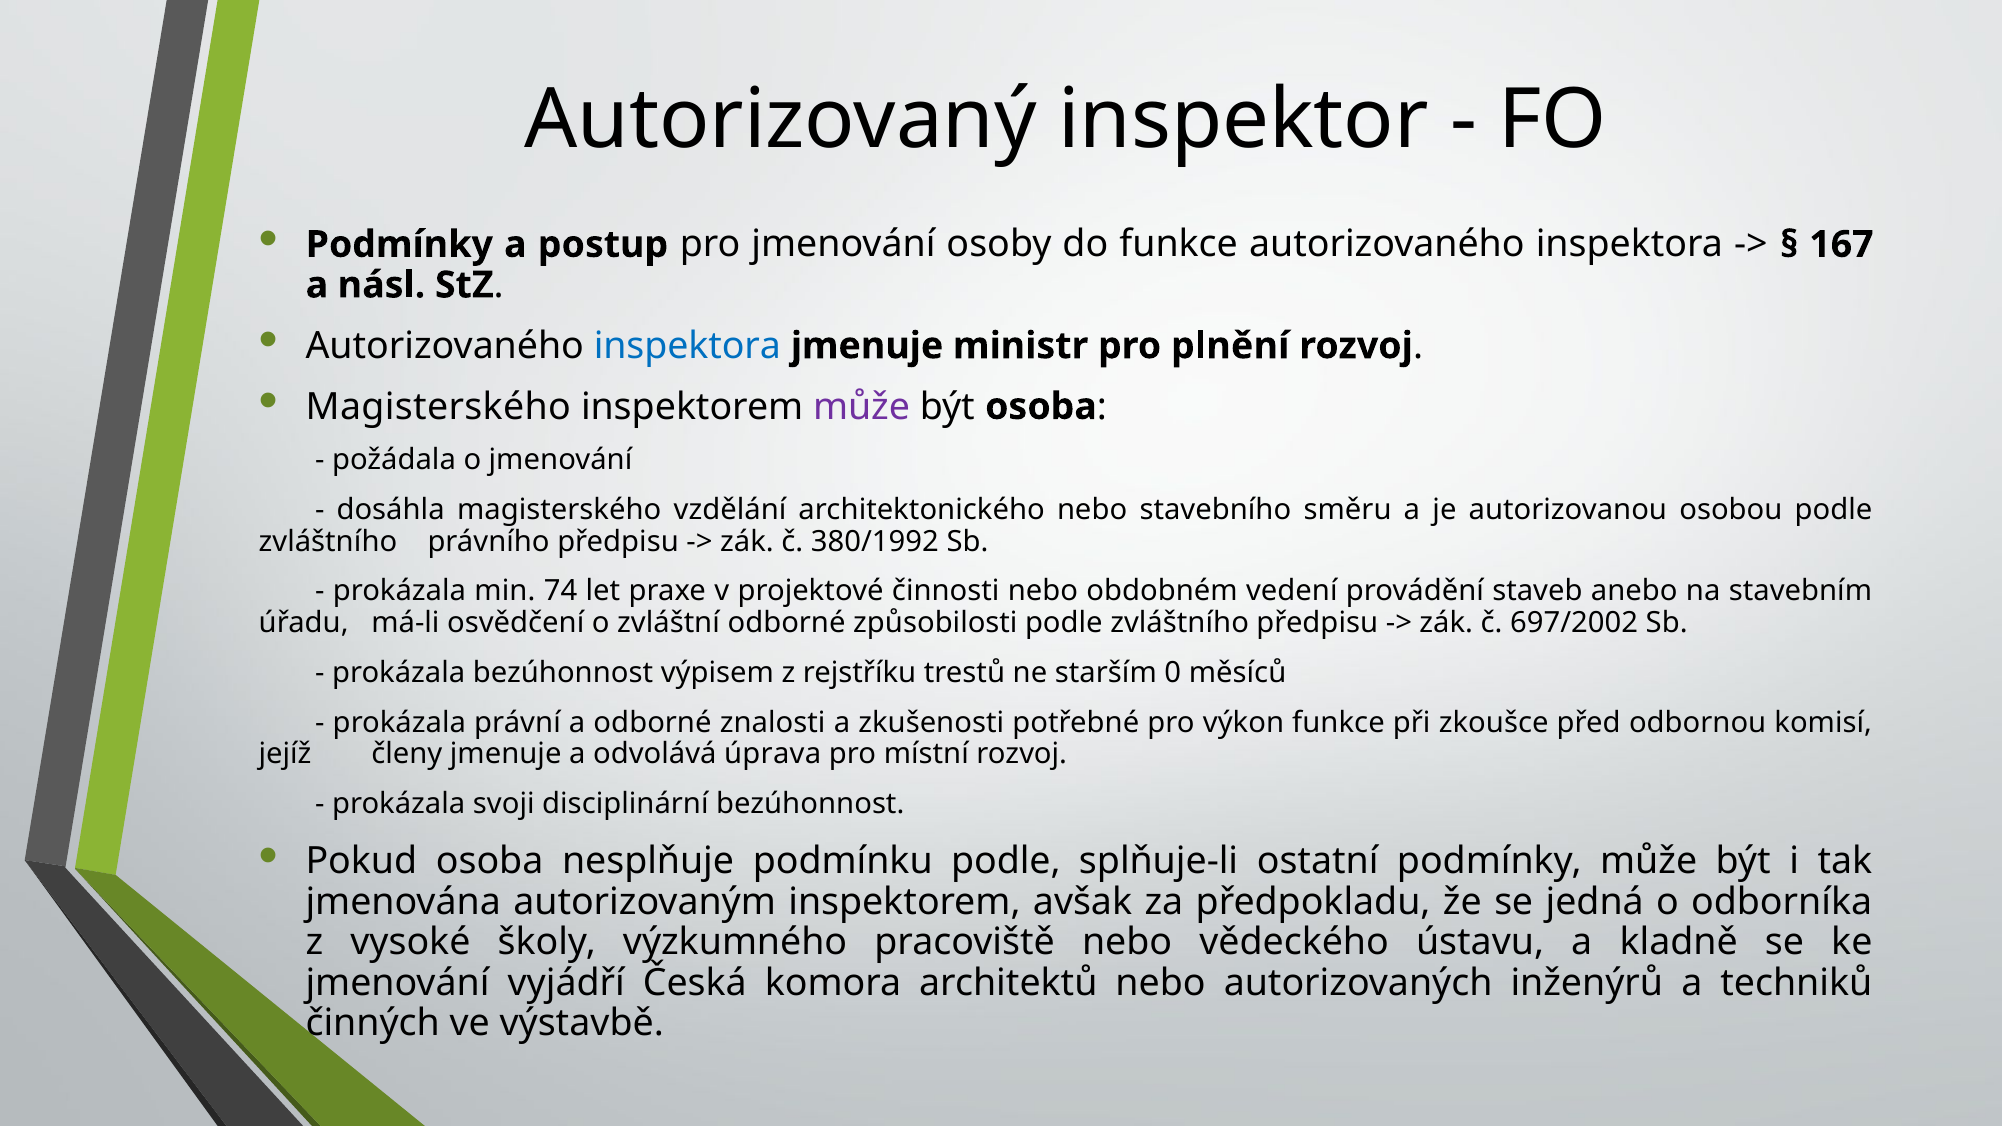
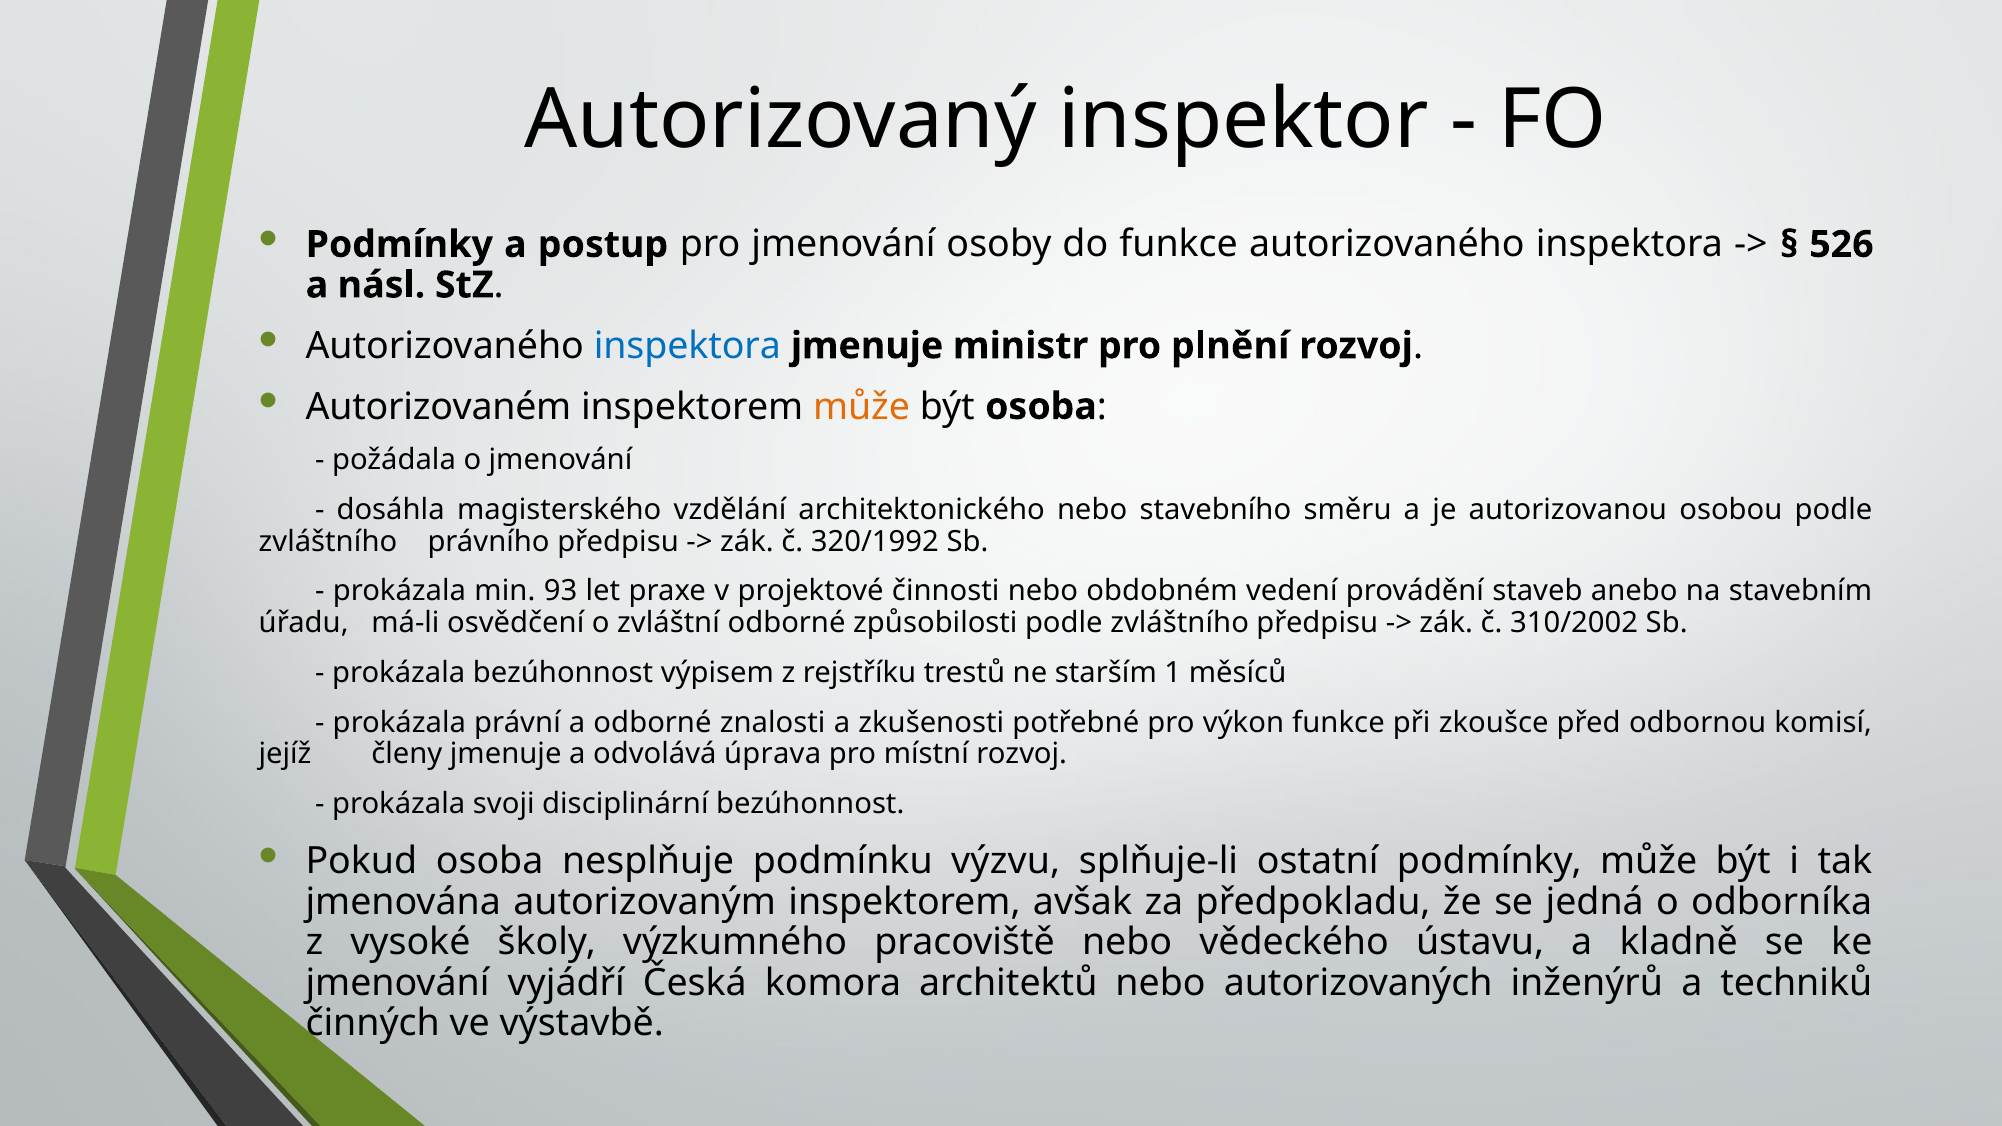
167: 167 -> 526
Magisterského at (438, 407): Magisterského -> Autorizovaném
může at (862, 407) colour: purple -> orange
380/1992: 380/1992 -> 320/1992
74: 74 -> 93
697/2002: 697/2002 -> 310/2002
0: 0 -> 1
podmínku podle: podle -> výzvu
